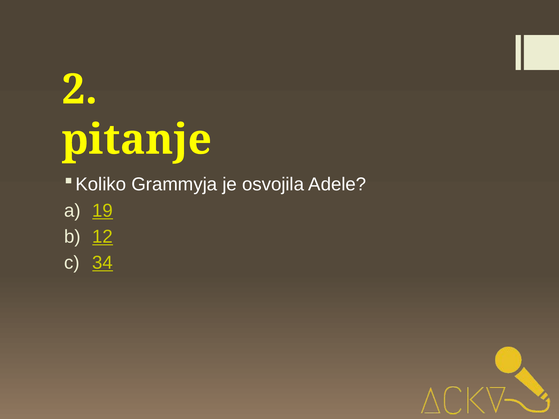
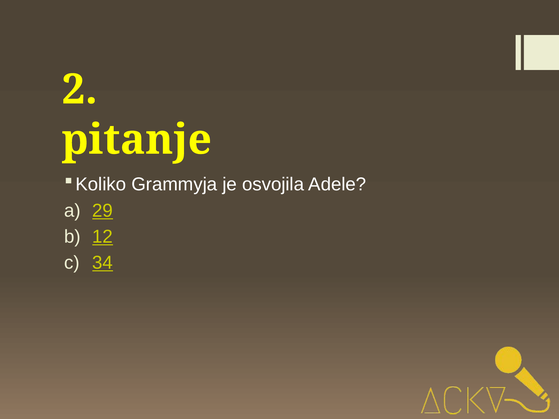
19: 19 -> 29
